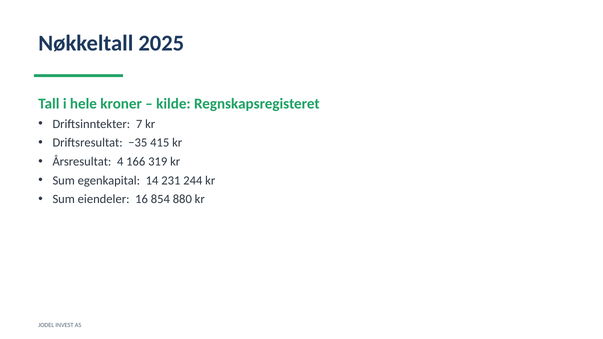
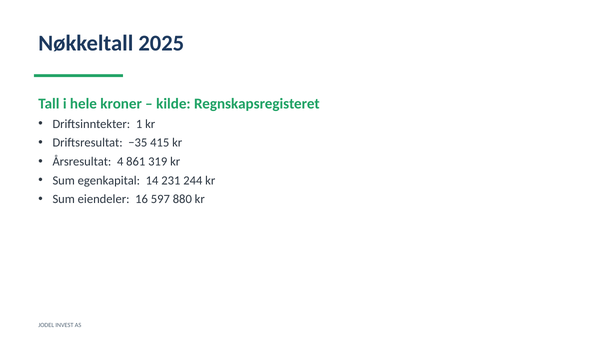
7: 7 -> 1
166: 166 -> 861
854: 854 -> 597
